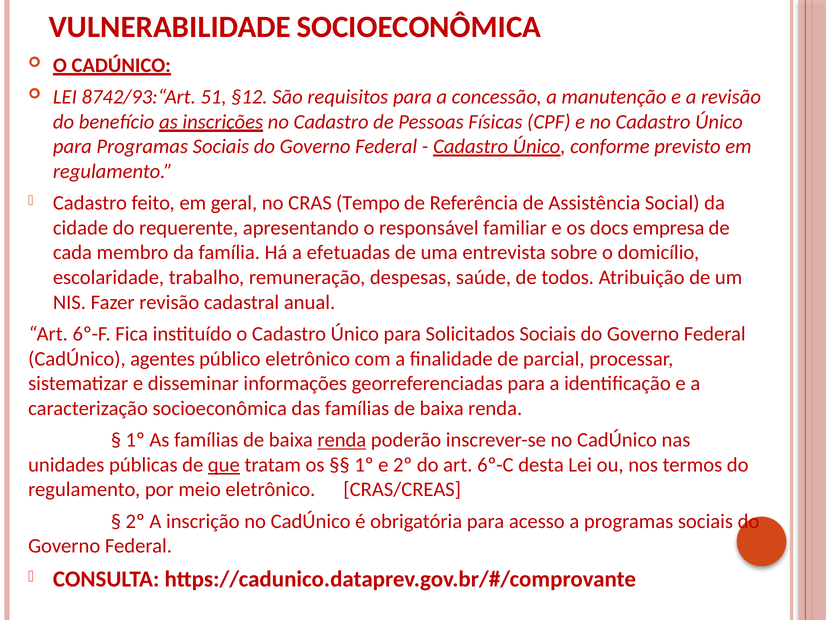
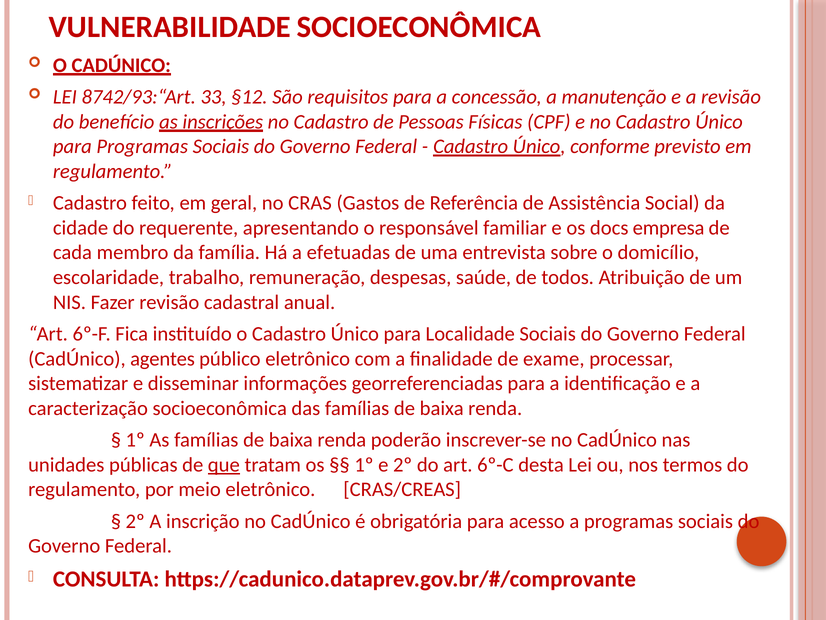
51: 51 -> 33
Tempo: Tempo -> Gastos
Solicitados: Solicitados -> Localidade
parcial: parcial -> exame
renda at (342, 440) underline: present -> none
